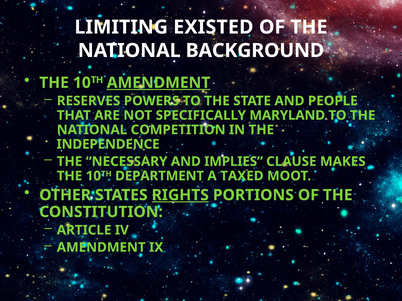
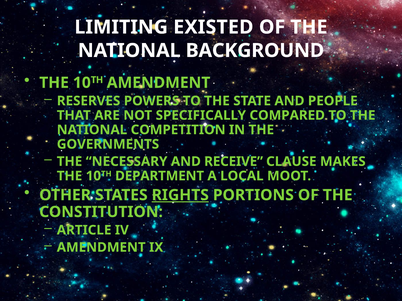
AMENDMENT at (159, 83) underline: present -> none
MARYLAND: MARYLAND -> COMPARED
INDEPENDENCE: INDEPENDENCE -> GOVERNMENTS
IMPLIES: IMPLIES -> RECEIVE
TAXED: TAXED -> LOCAL
